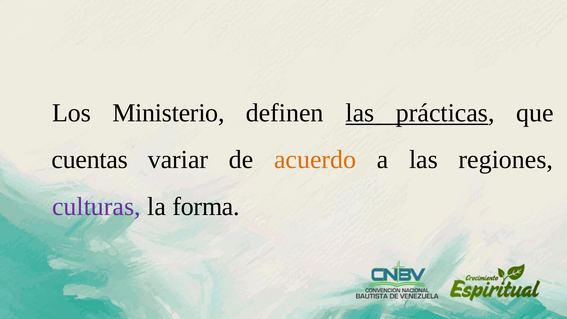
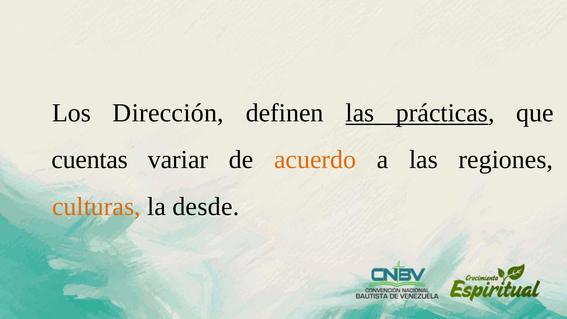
Ministerio: Ministerio -> Dirección
culturas colour: purple -> orange
forma: forma -> desde
